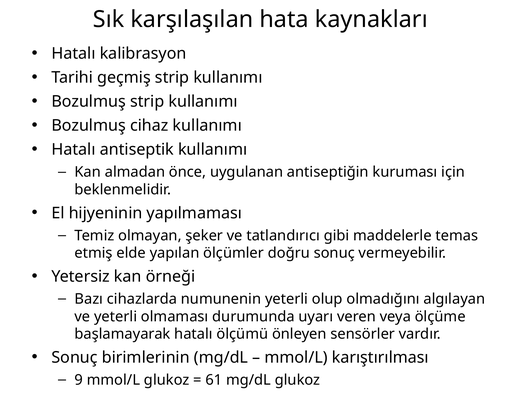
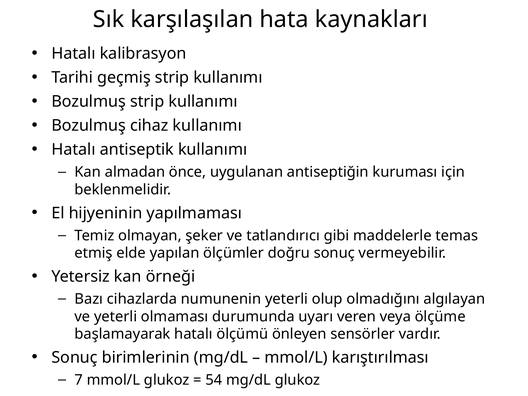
9: 9 -> 7
61: 61 -> 54
